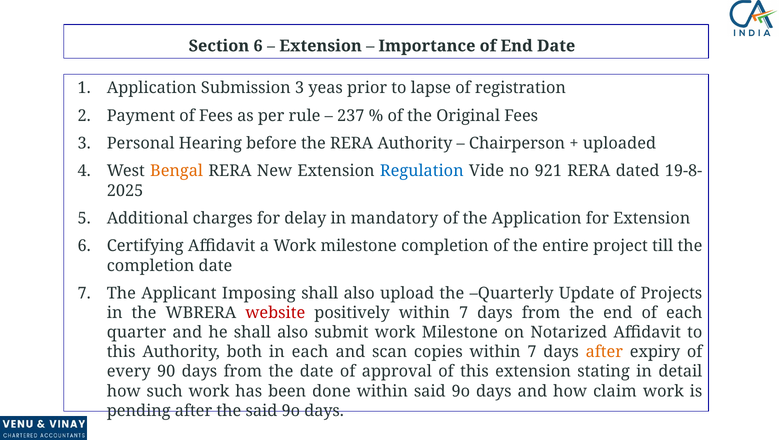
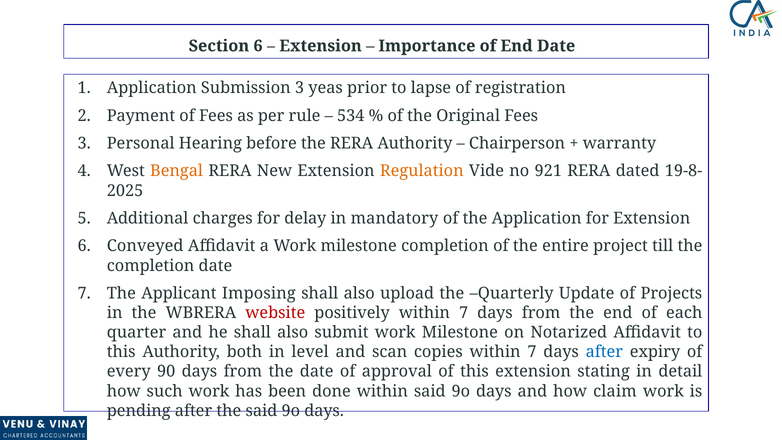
237: 237 -> 534
uploaded: uploaded -> warranty
Regulation colour: blue -> orange
Certifying: Certifying -> Conveyed
in each: each -> level
after at (604, 352) colour: orange -> blue
